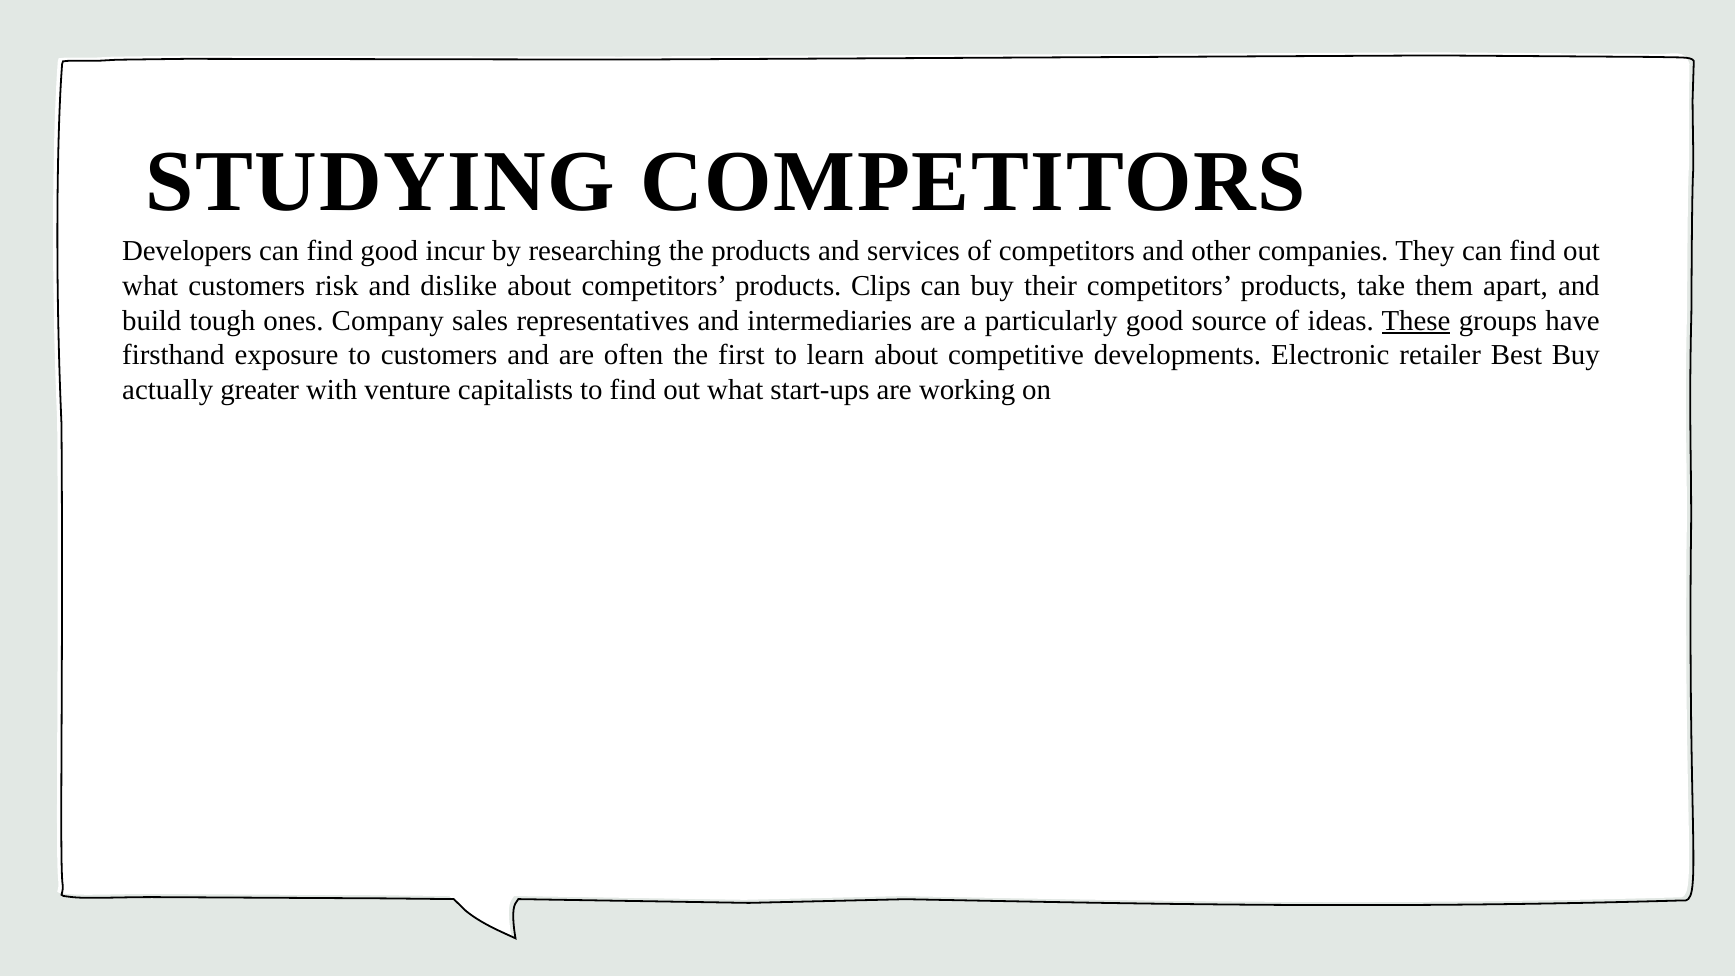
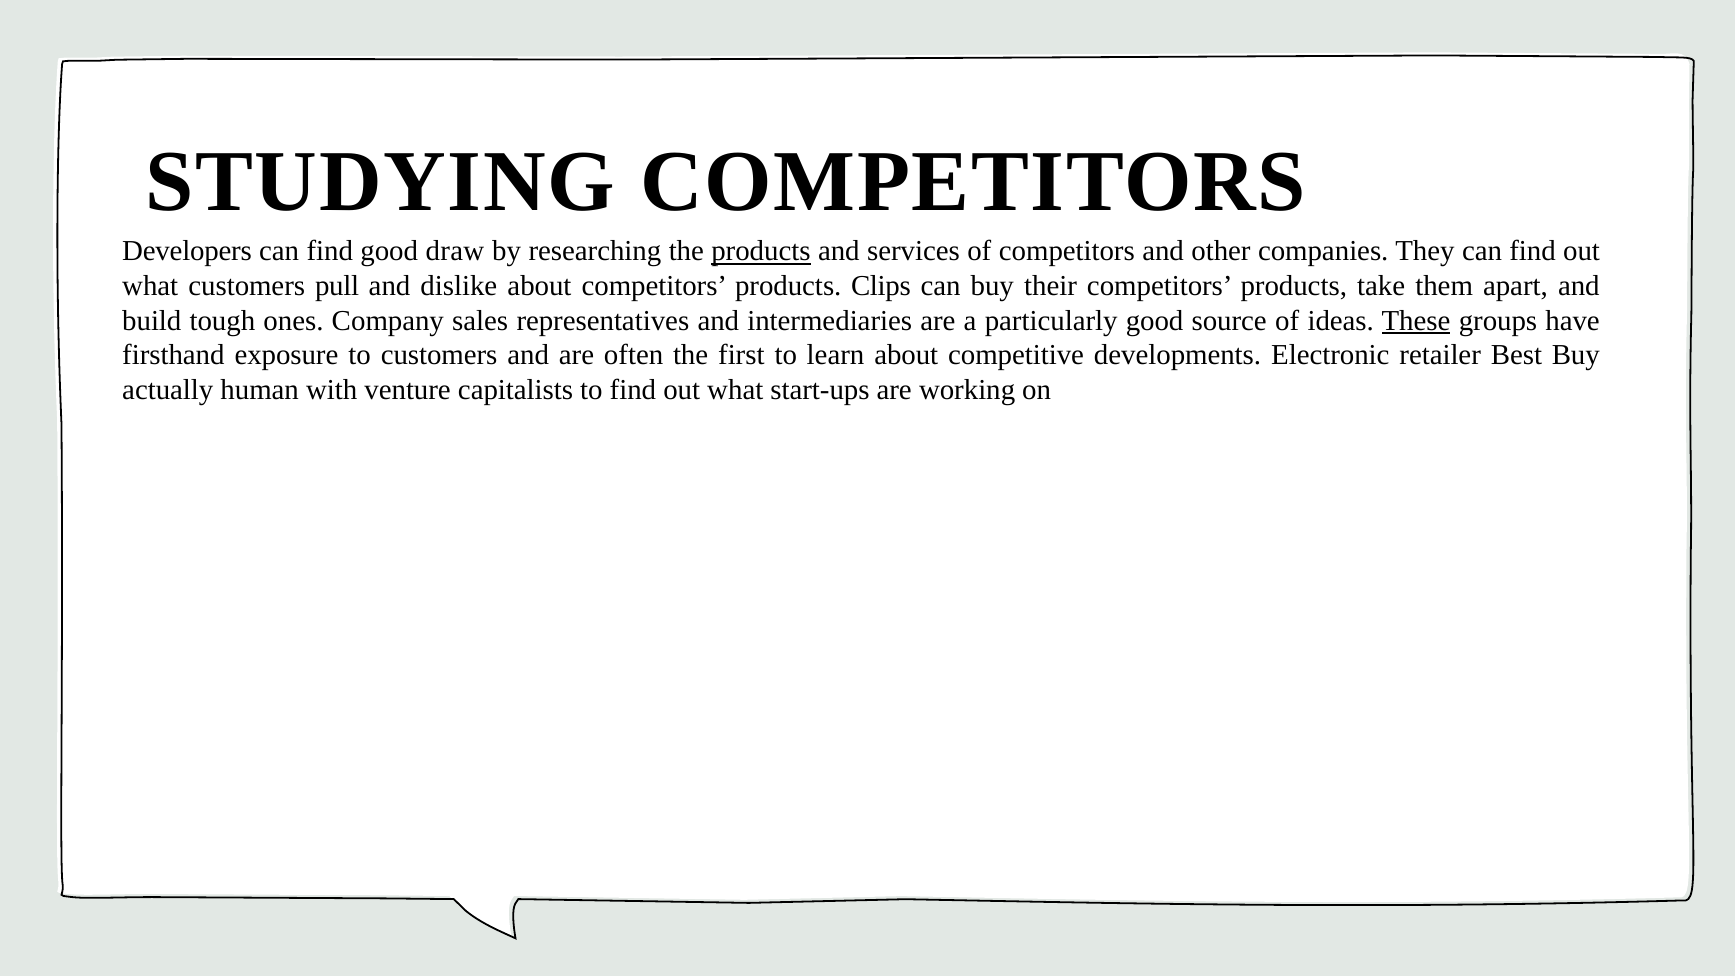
incur: incur -> draw
products at (761, 251) underline: none -> present
risk: risk -> pull
greater: greater -> human
